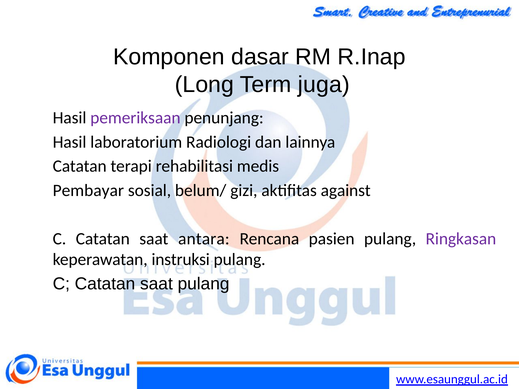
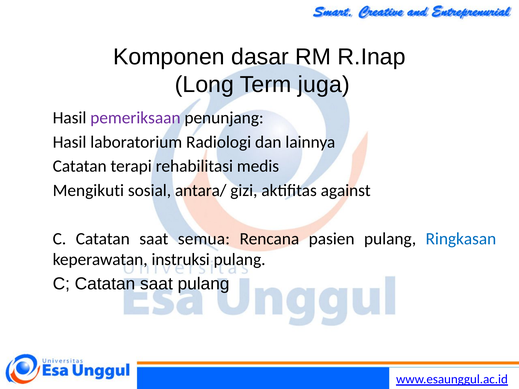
Pembayar: Pembayar -> Mengikuti
belum/: belum/ -> antara/
antara: antara -> semua
Ringkasan colour: purple -> blue
